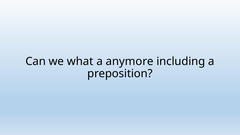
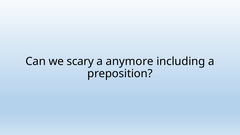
what: what -> scary
